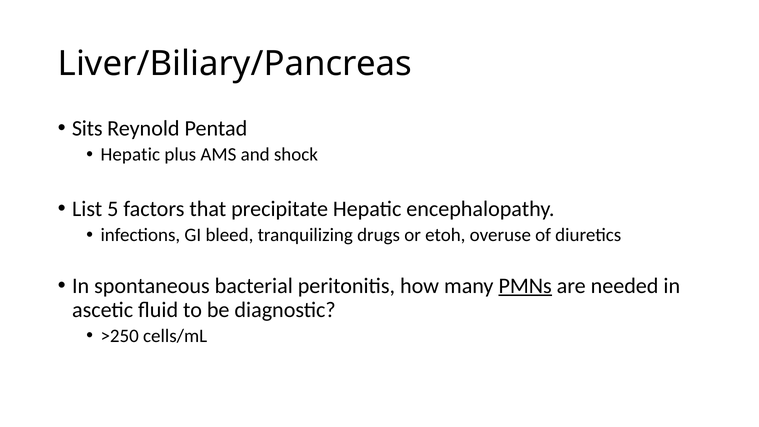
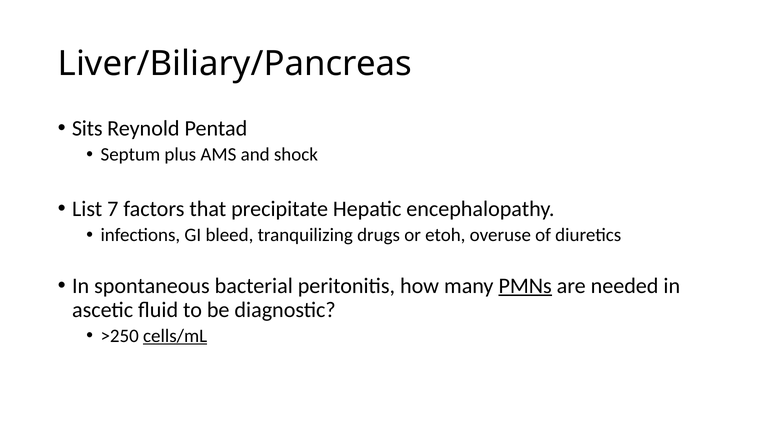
Hepatic at (130, 154): Hepatic -> Septum
5: 5 -> 7
cells/mL underline: none -> present
